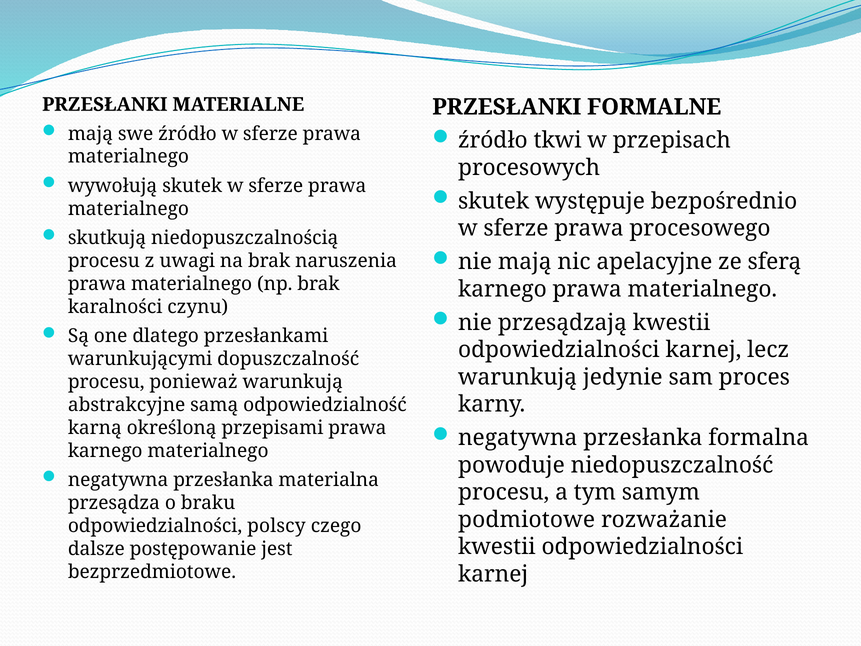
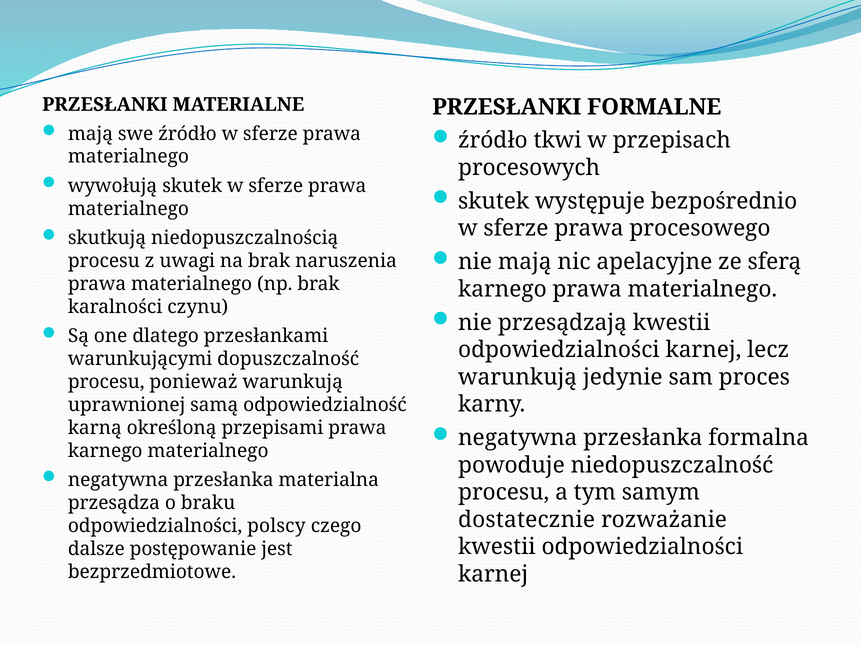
abstrakcyjne: abstrakcyjne -> uprawnionej
podmiotowe: podmiotowe -> dostatecznie
